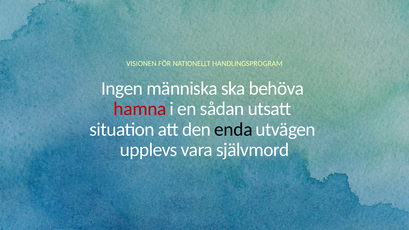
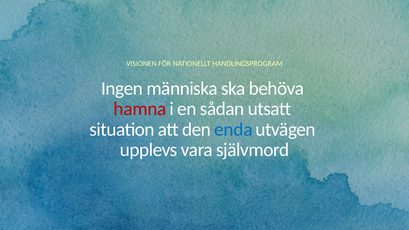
enda colour: black -> blue
